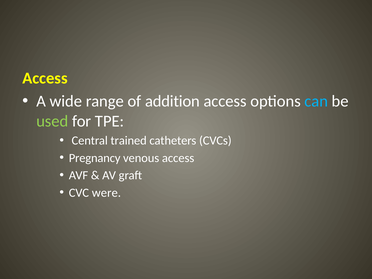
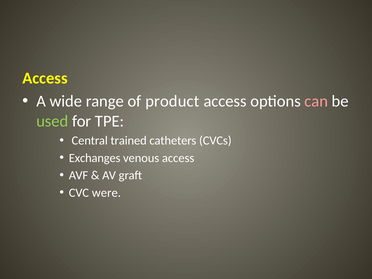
addition: addition -> product
can colour: light blue -> pink
Pregnancy: Pregnancy -> Exchanges
